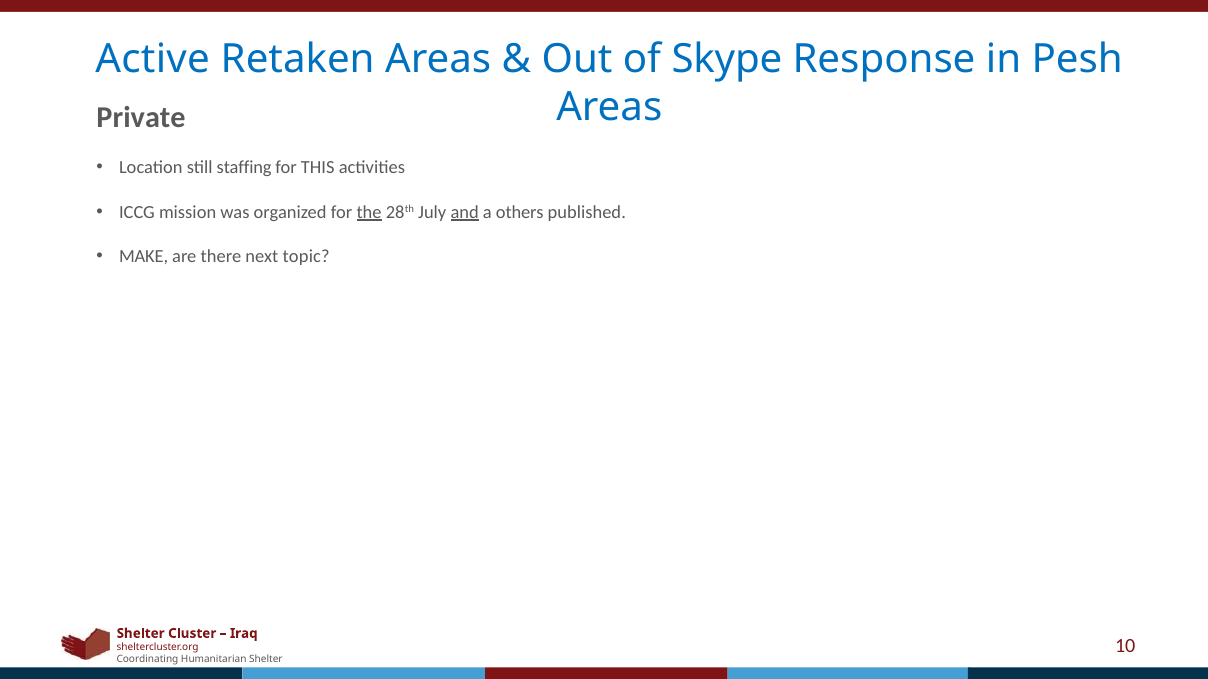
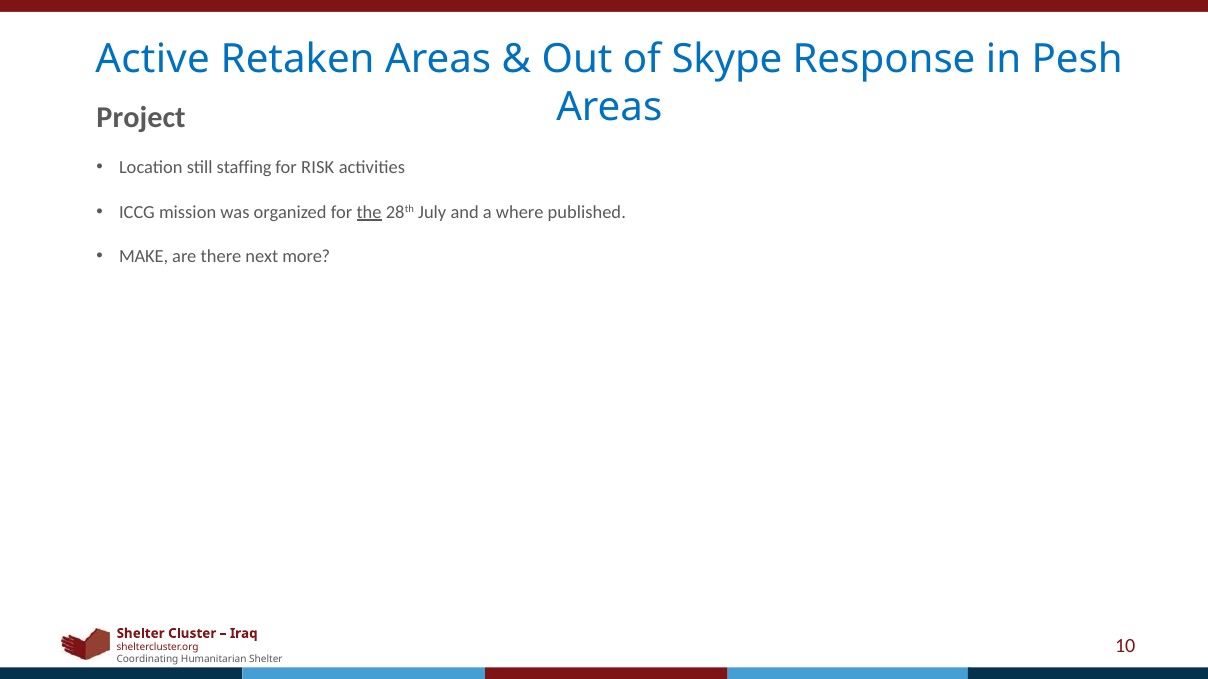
Private: Private -> Project
THIS: THIS -> RISK
and underline: present -> none
others: others -> where
topic: topic -> more
